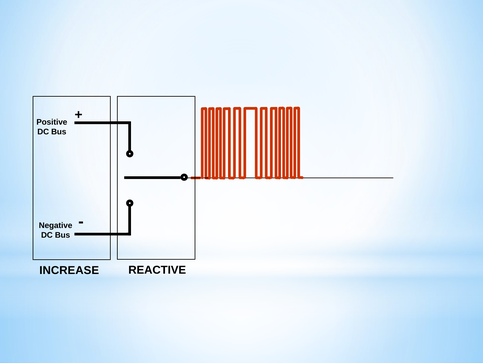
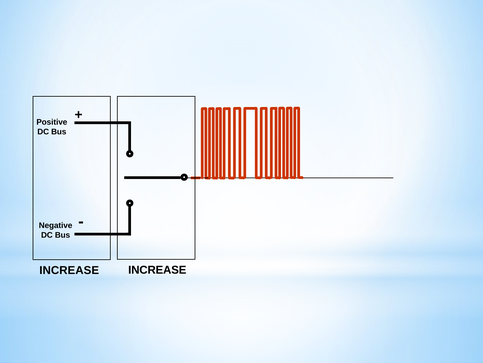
REACTIVE at (157, 270): REACTIVE -> INCREASE
